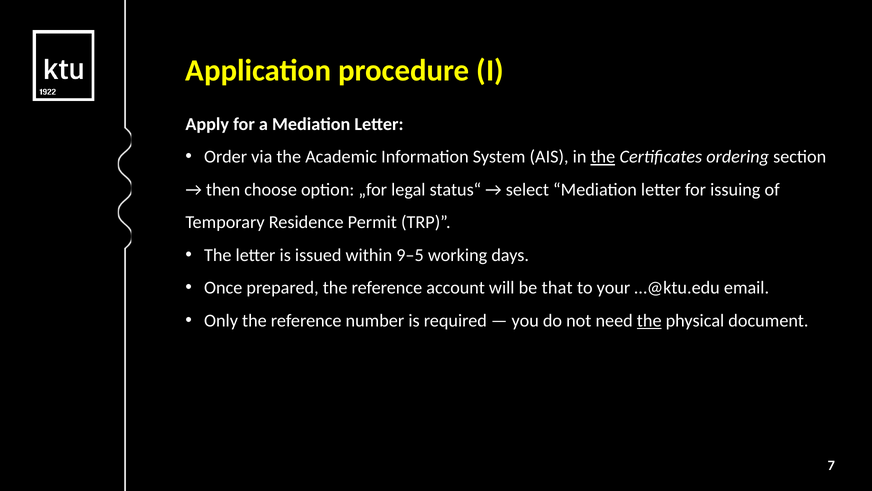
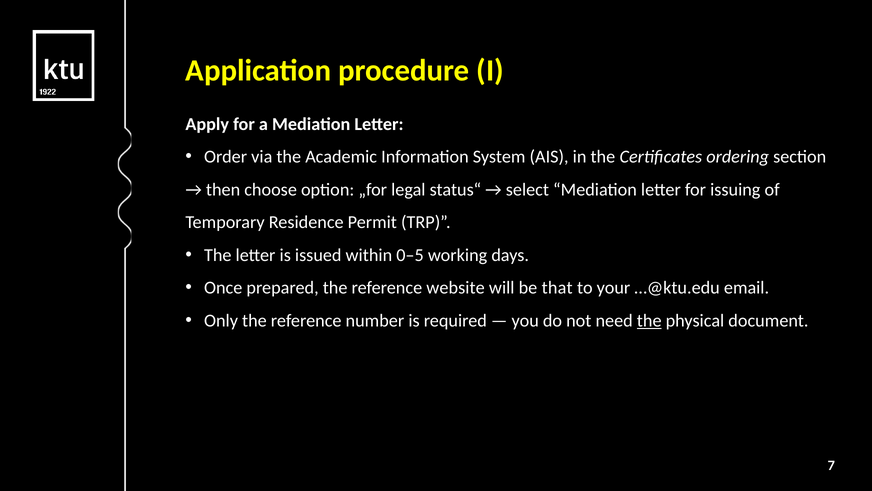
the at (603, 157) underline: present -> none
9–5: 9–5 -> 0–5
account: account -> website
